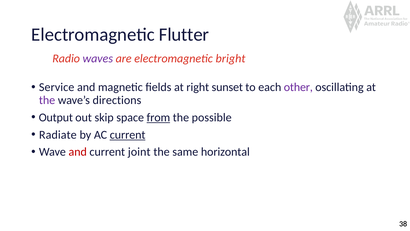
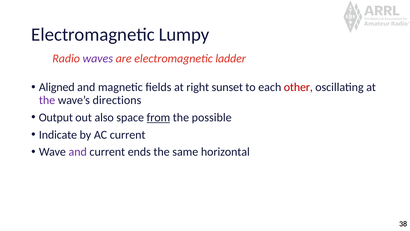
Flutter: Flutter -> Lumpy
bright: bright -> ladder
Service: Service -> Aligned
other colour: purple -> red
skip: skip -> also
Radiate: Radiate -> Indicate
current at (128, 134) underline: present -> none
and at (78, 152) colour: red -> purple
joint: joint -> ends
